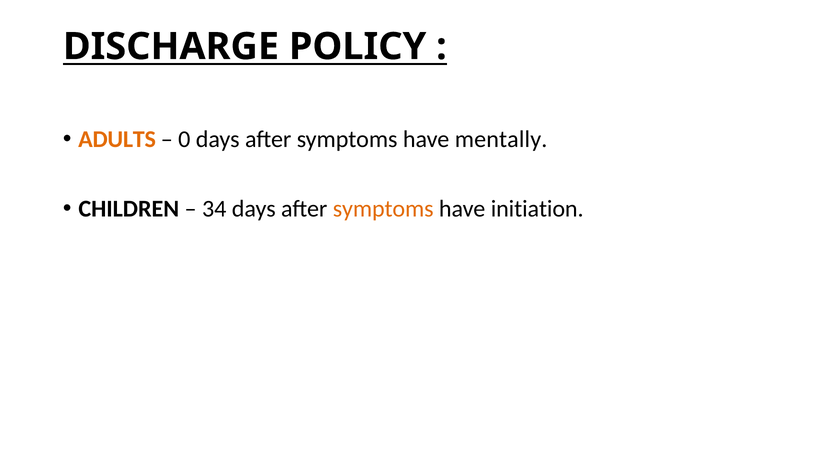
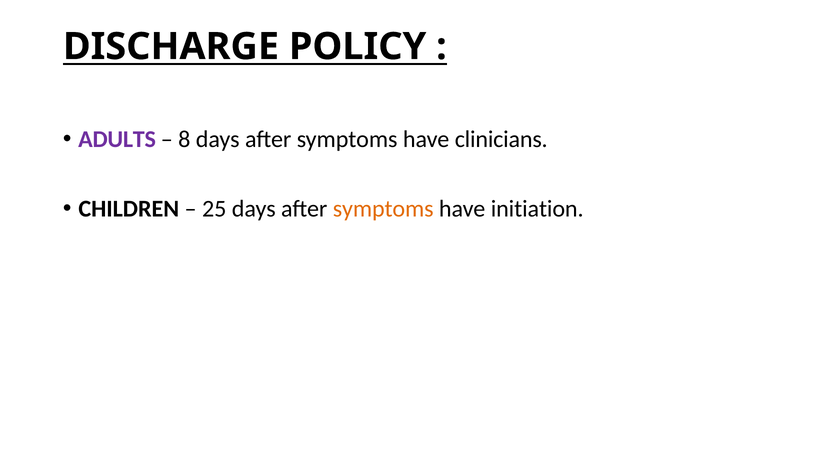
ADULTS colour: orange -> purple
0: 0 -> 8
mentally: mentally -> clinicians
34: 34 -> 25
